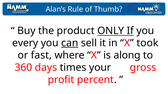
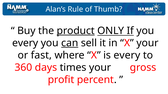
product underline: none -> present
X took: took -> your
is along: along -> every
